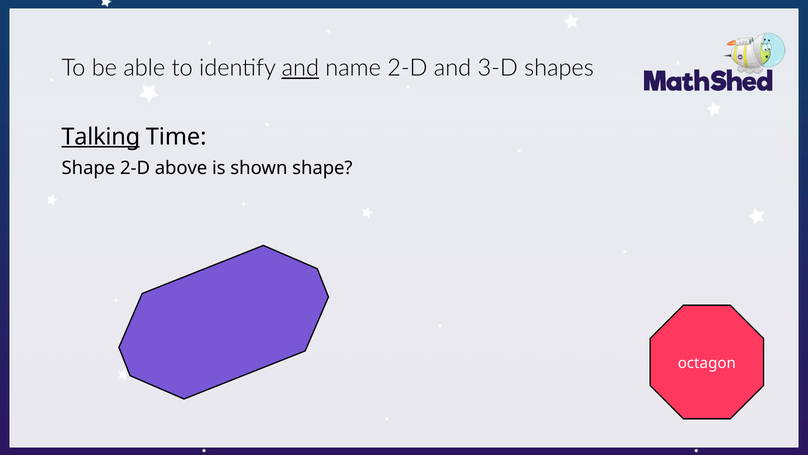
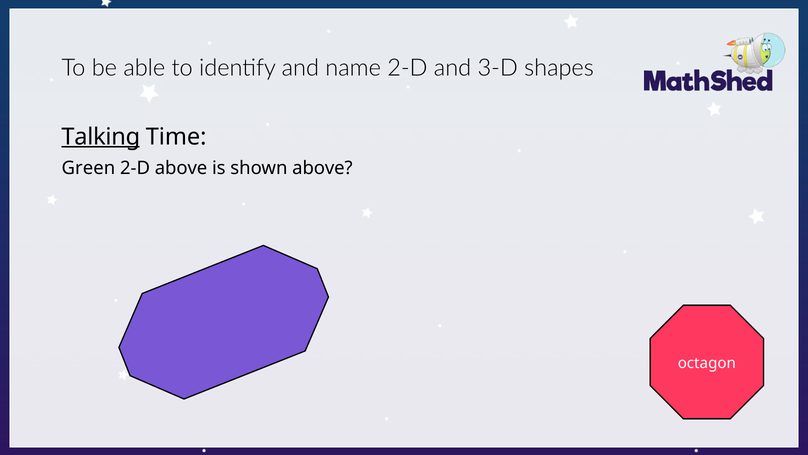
and at (300, 68) underline: present -> none
Shape at (88, 168): Shape -> Green
shown shape: shape -> above
